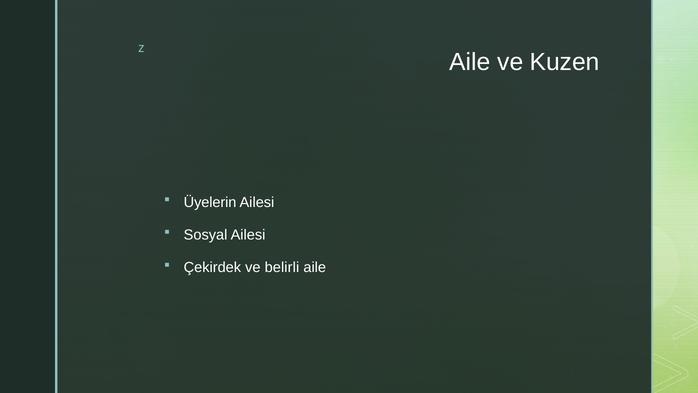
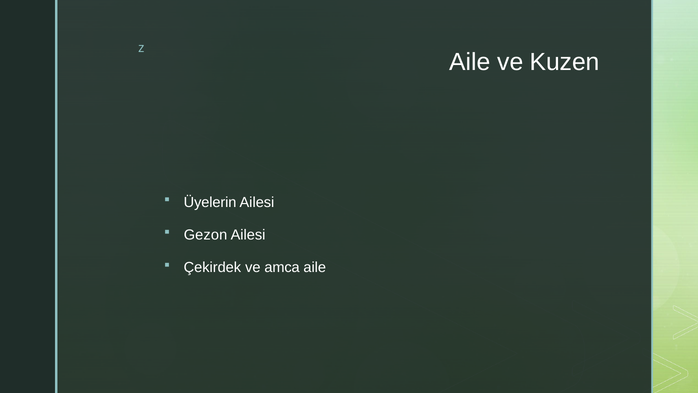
Sosyal: Sosyal -> Gezon
belirli: belirli -> amca
